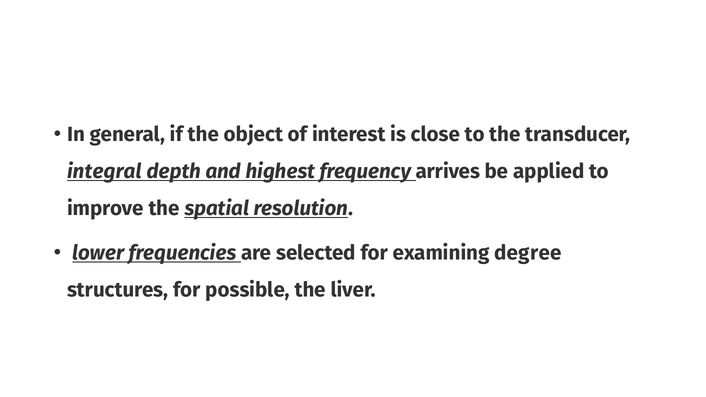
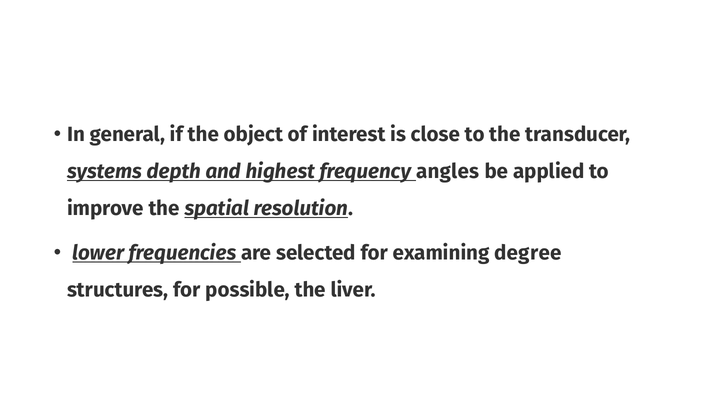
integral: integral -> systems
arrives: arrives -> angles
